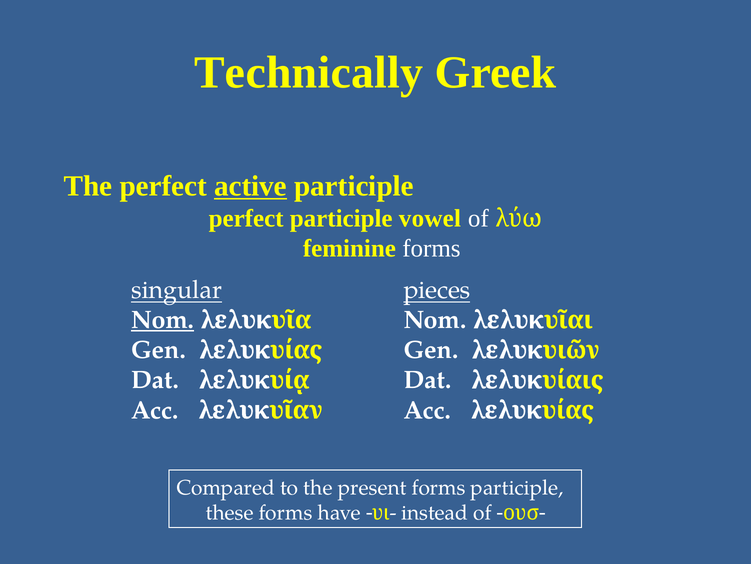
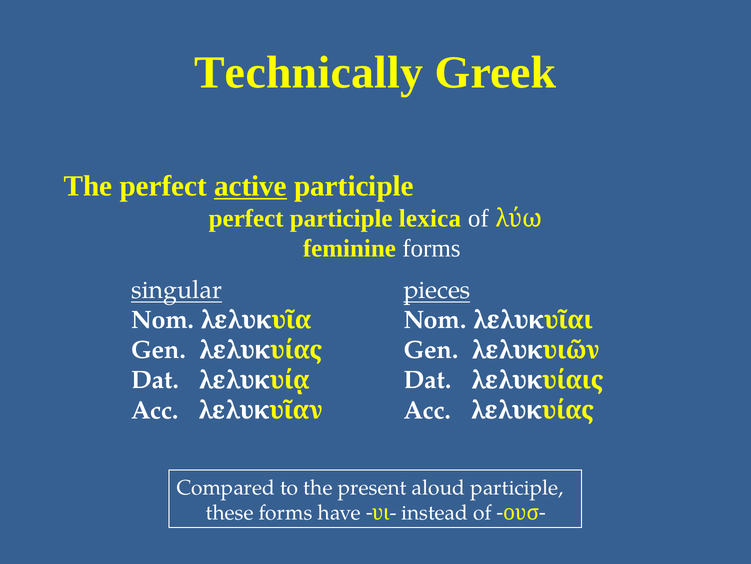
vowel: vowel -> lexica
Nom at (162, 320) underline: present -> none
present forms: forms -> aloud
